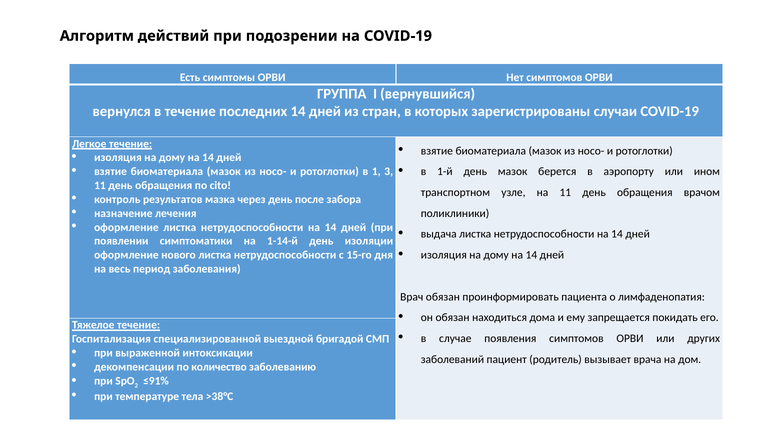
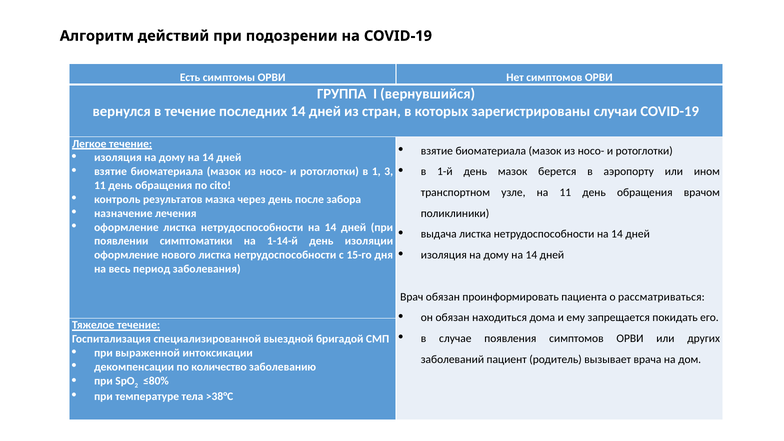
лимфаденопатия: лимфаденопатия -> рассматриваться
≤91%: ≤91% -> ≤80%
